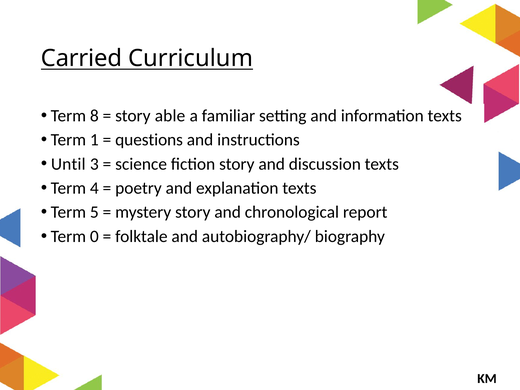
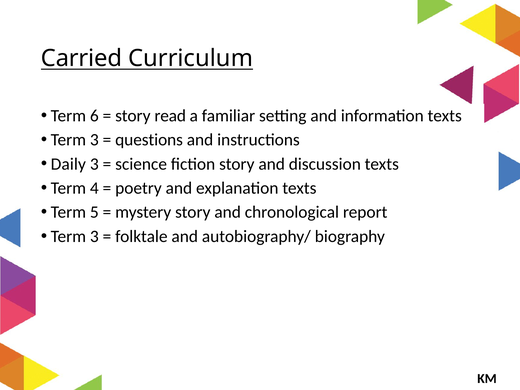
8: 8 -> 6
able: able -> read
1 at (94, 140): 1 -> 3
Until: Until -> Daily
0 at (94, 236): 0 -> 3
